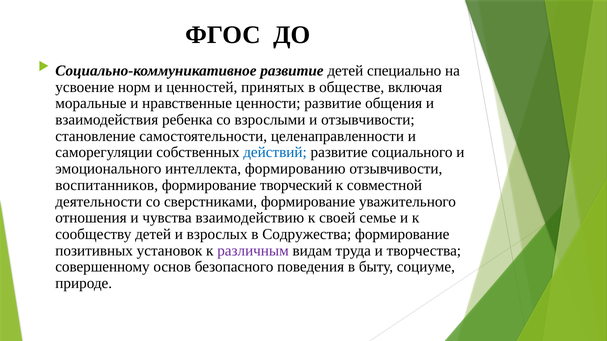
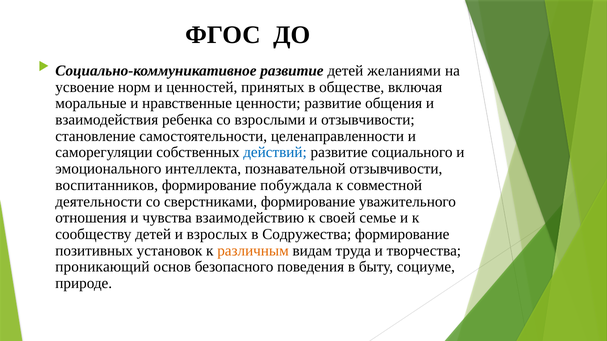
специально: специально -> желаниями
формированию: формированию -> познавательной
творческий: творческий -> побуждала
различным colour: purple -> orange
совершенному: совершенному -> проникающий
